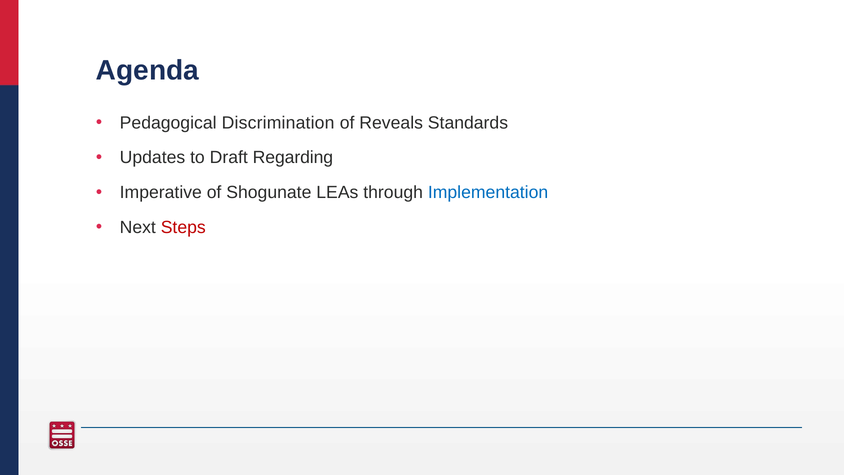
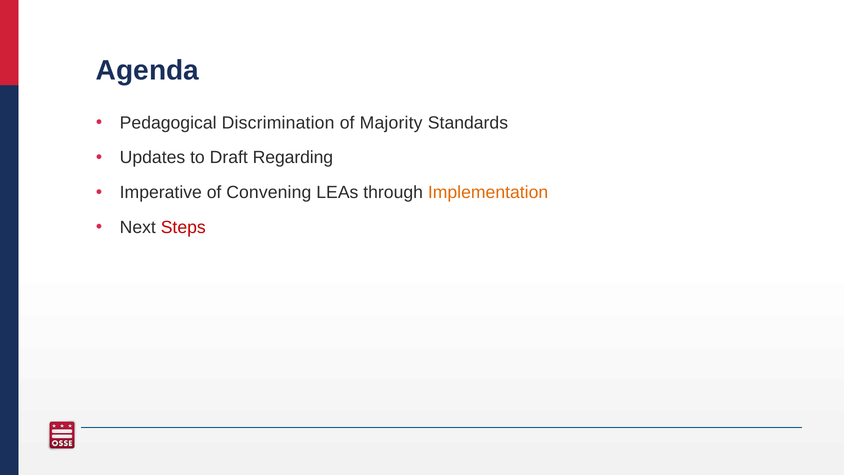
Reveals: Reveals -> Majority
Shogunate: Shogunate -> Convening
Implementation colour: blue -> orange
